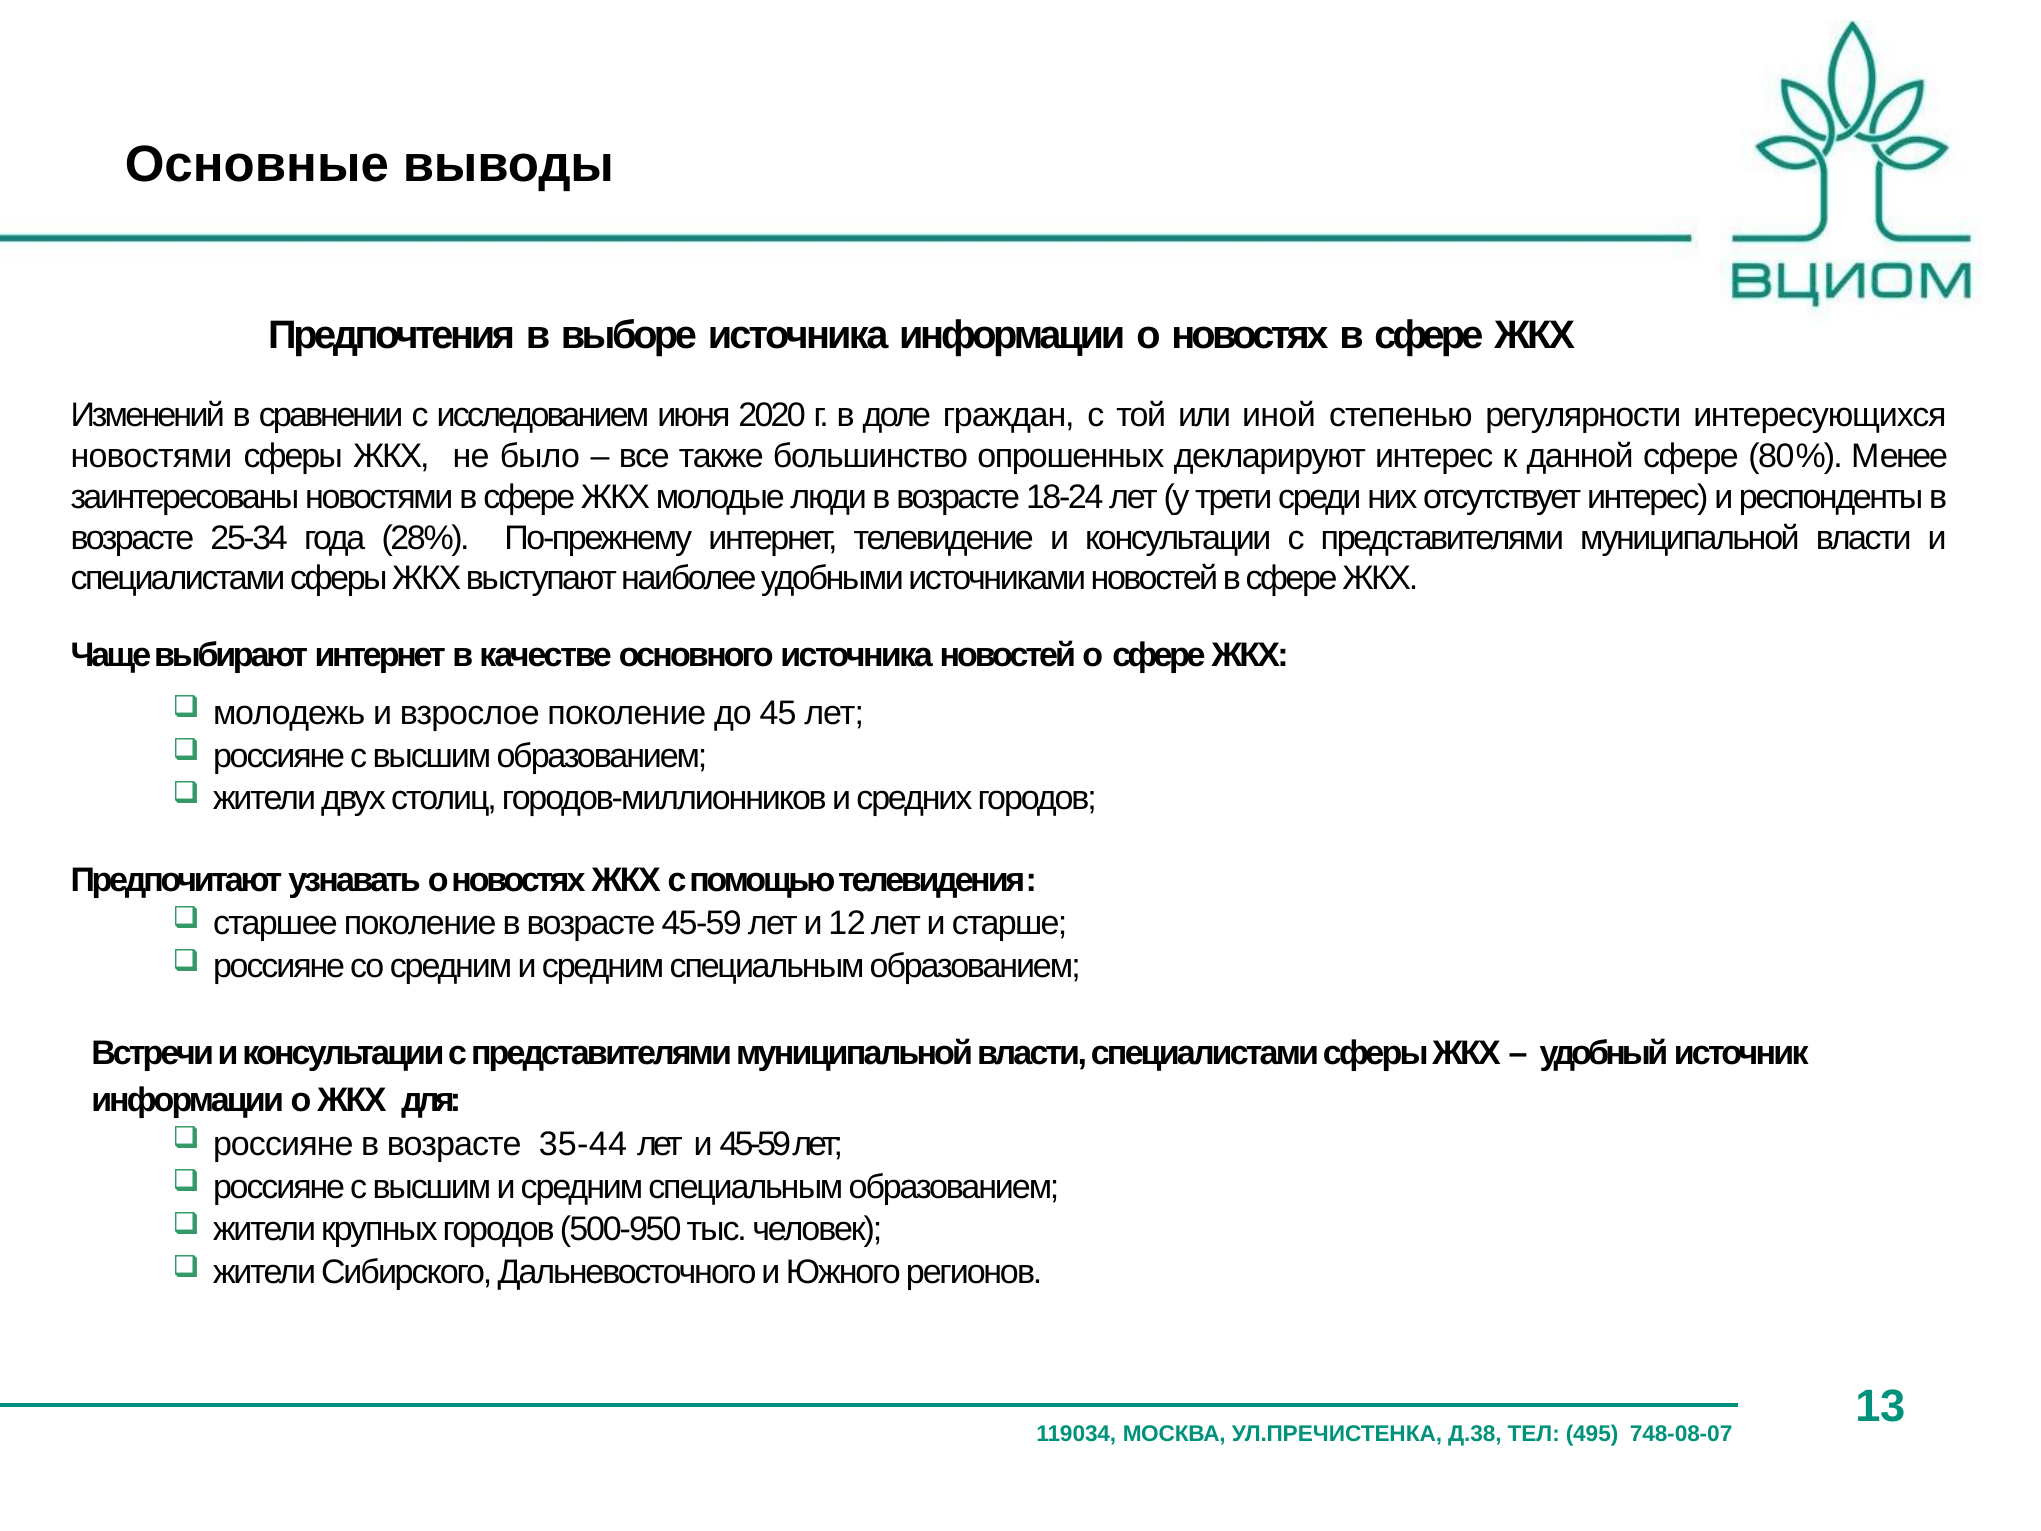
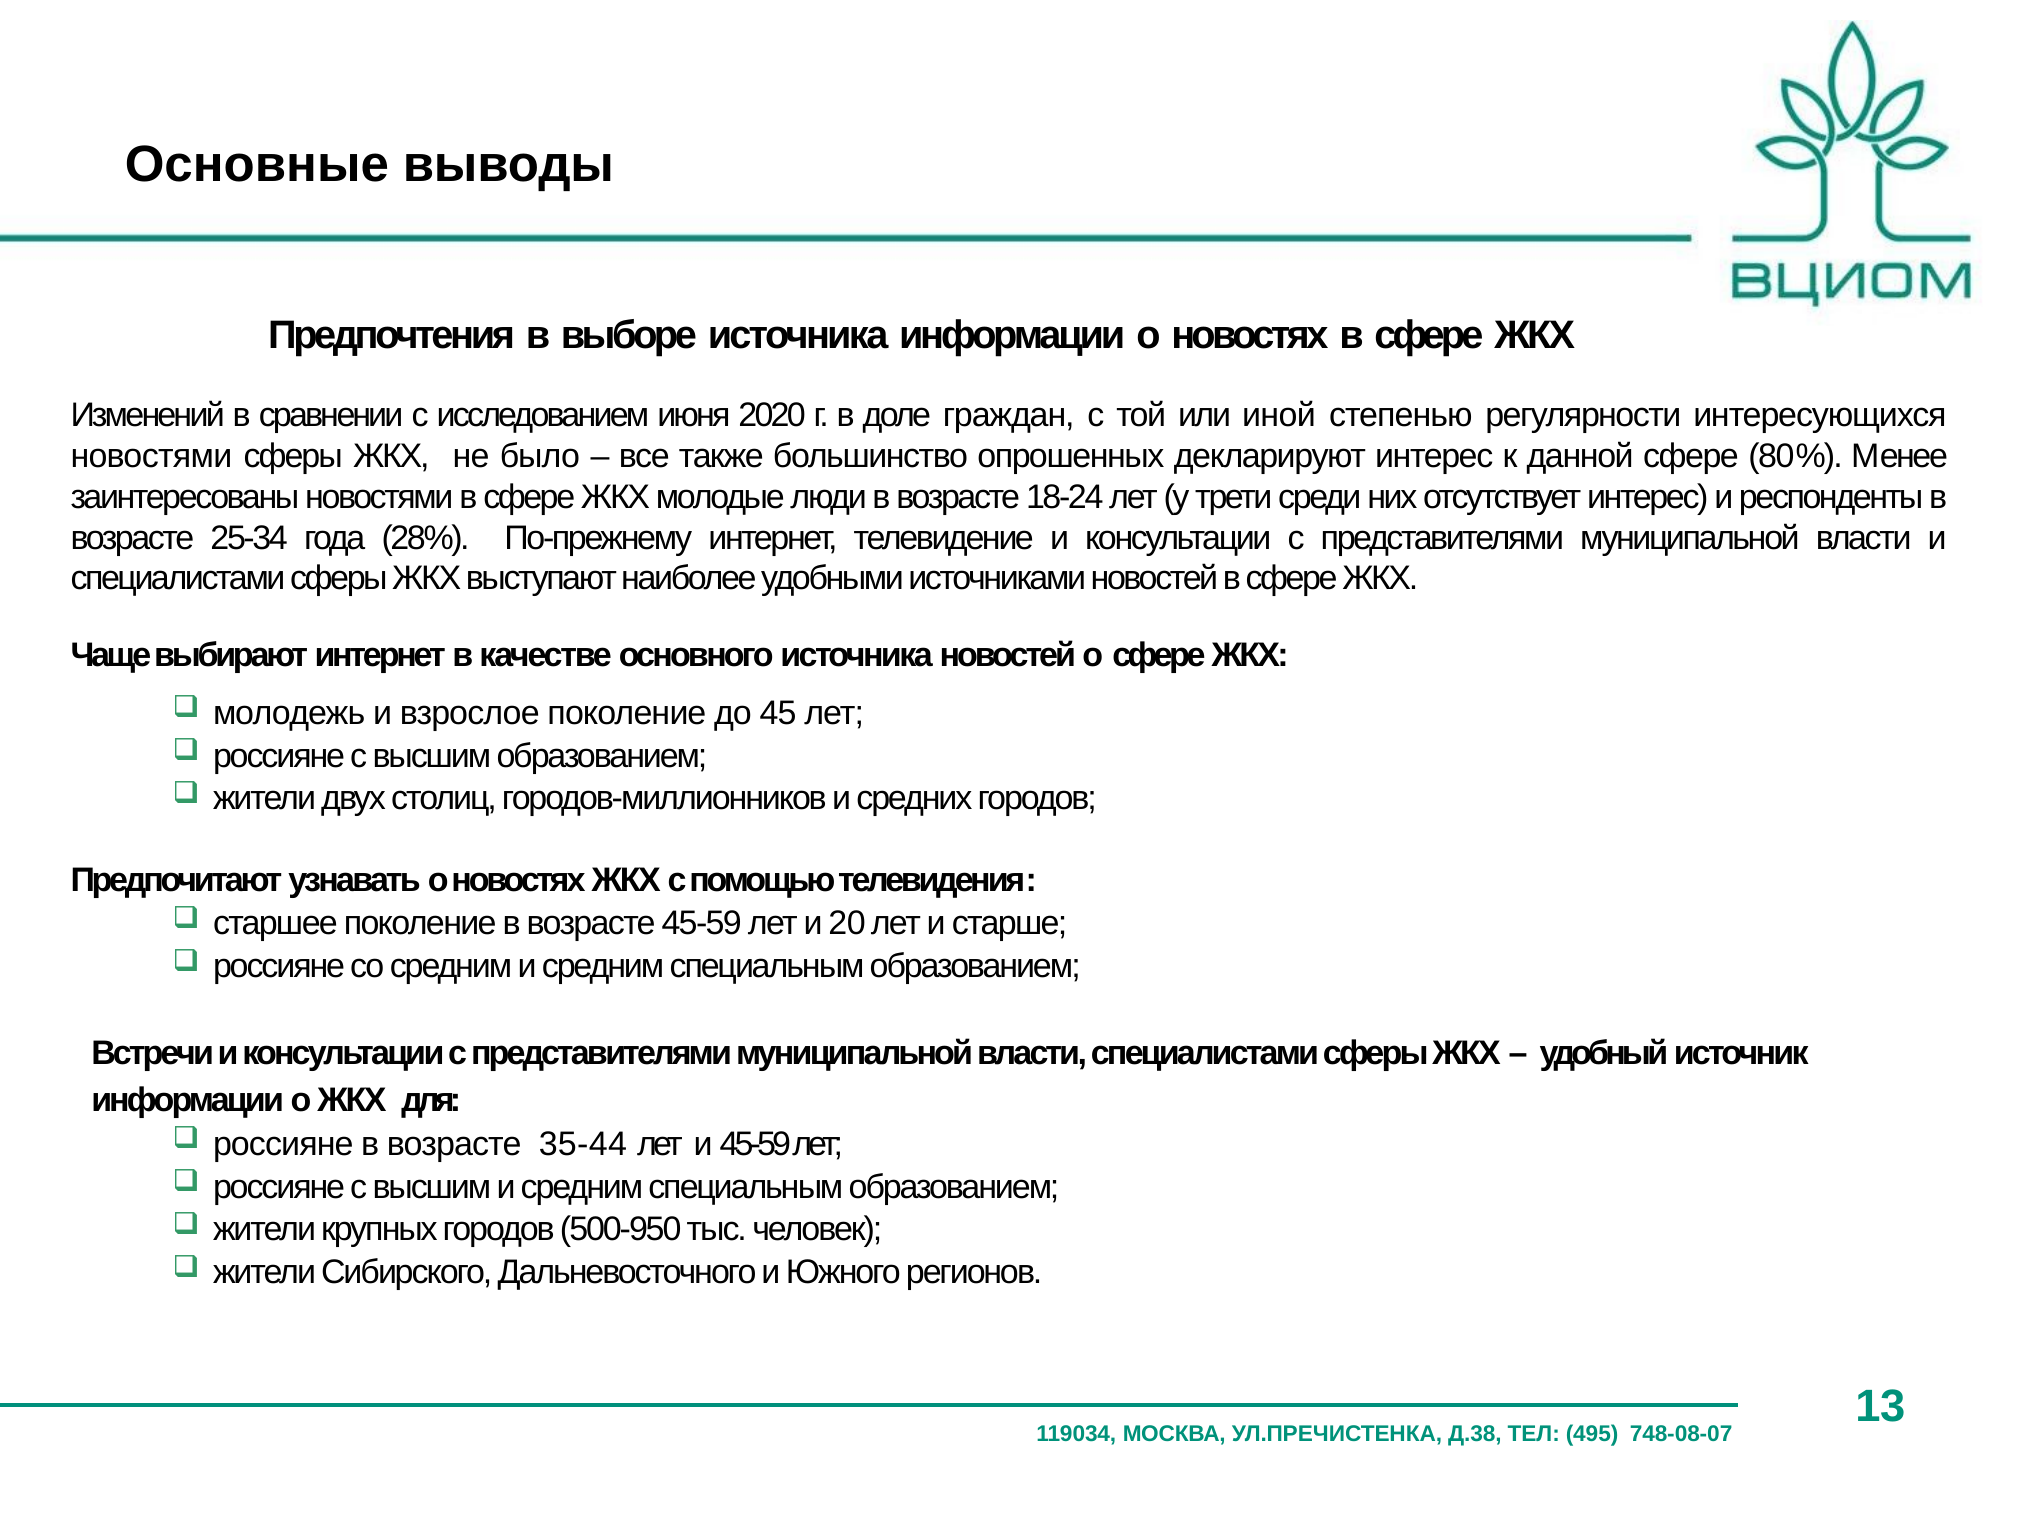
12: 12 -> 20
